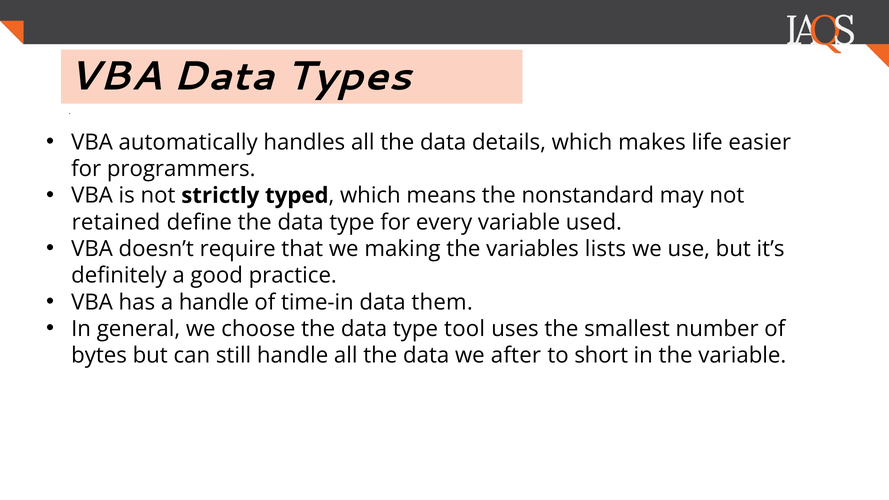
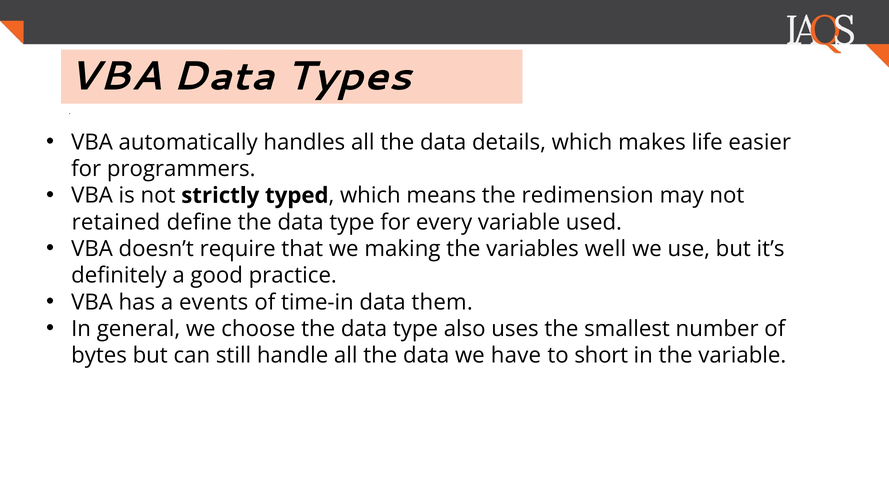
nonstandard: nonstandard -> redimension
lists: lists -> well
a handle: handle -> events
tool: tool -> also
after: after -> have
